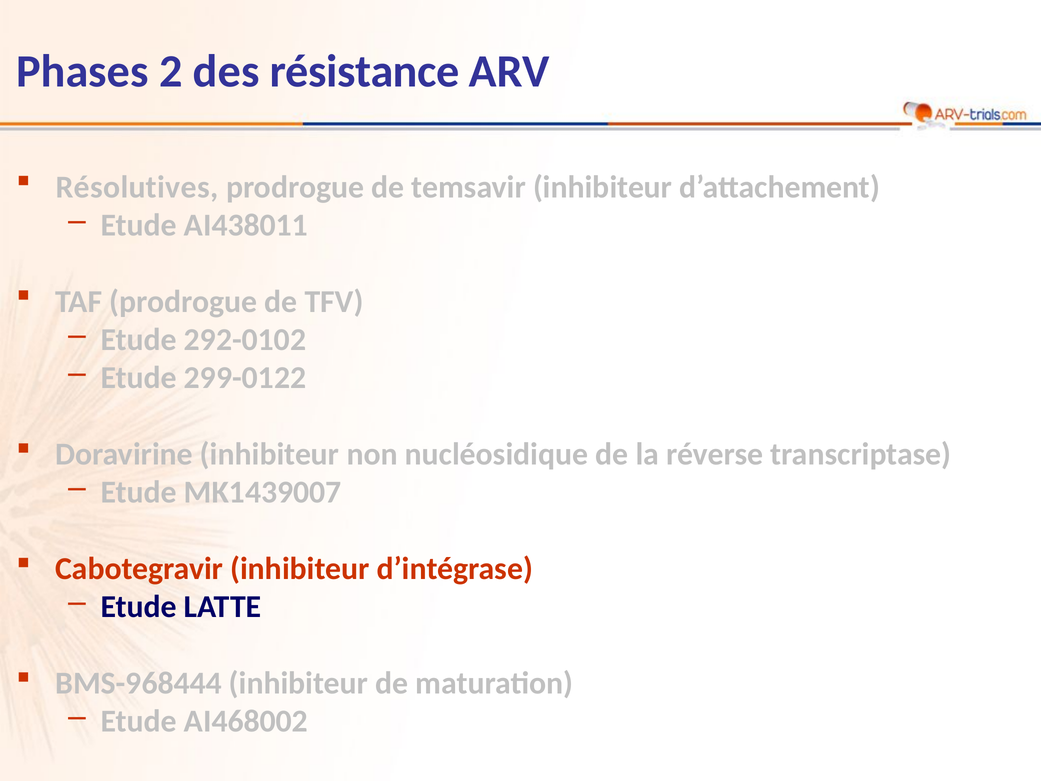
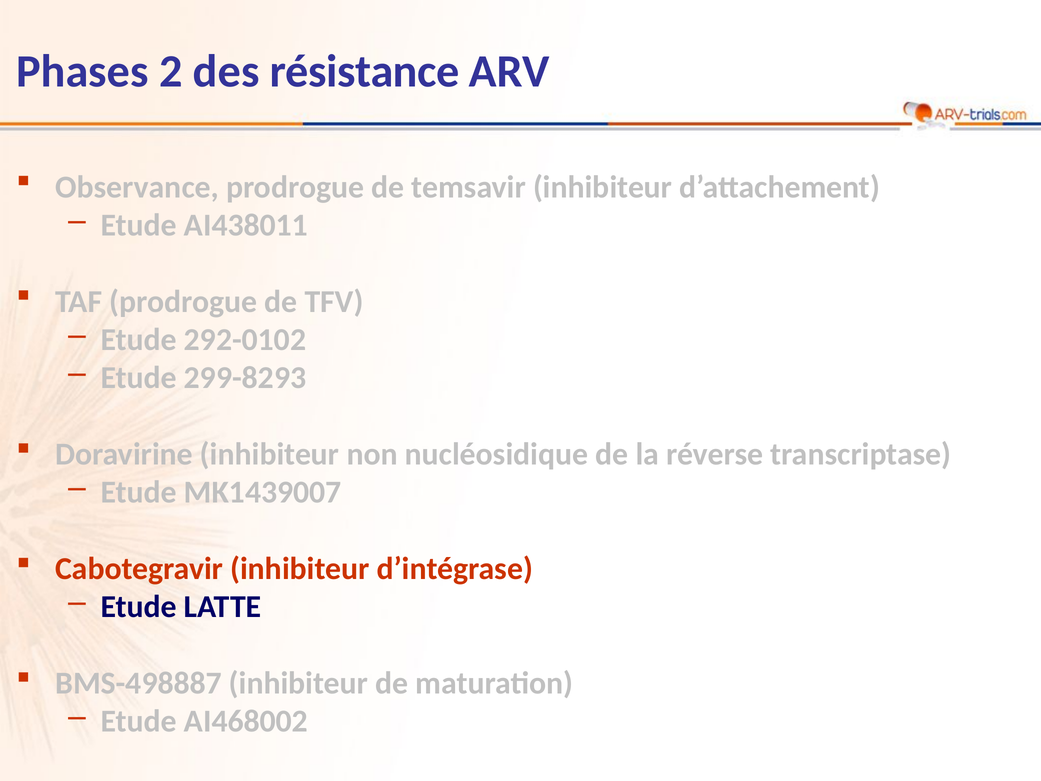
Résolutives: Résolutives -> Observance
299-0122: 299-0122 -> 299-8293
BMS-968444: BMS-968444 -> BMS-498887
